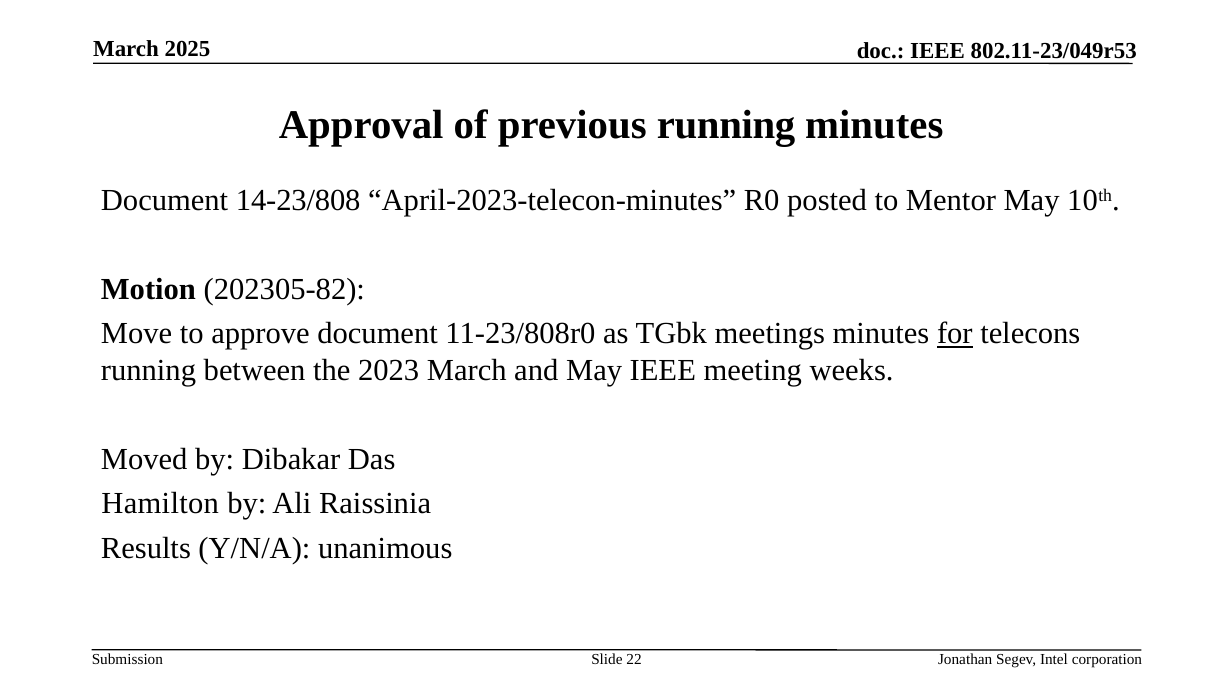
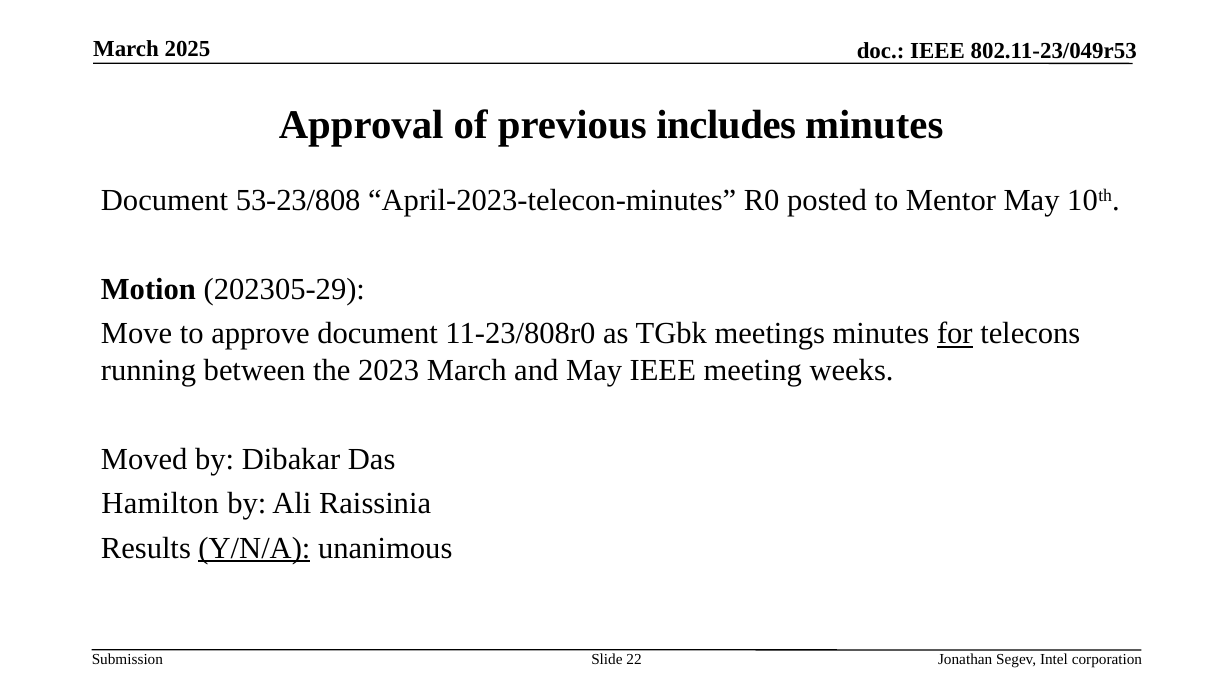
previous running: running -> includes
14-23/808: 14-23/808 -> 53-23/808
202305-82: 202305-82 -> 202305-29
Y/N/A underline: none -> present
